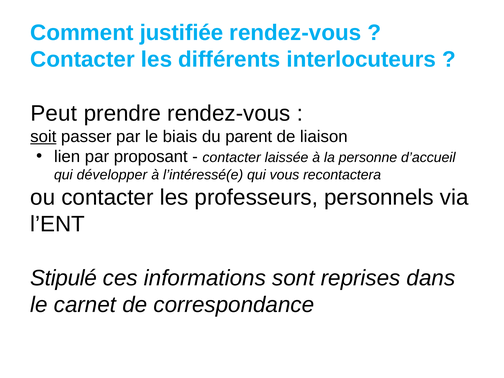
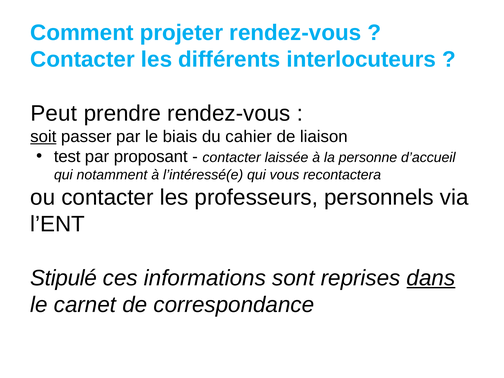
justifiée: justifiée -> projeter
parent: parent -> cahier
lien: lien -> test
développer: développer -> notamment
dans underline: none -> present
